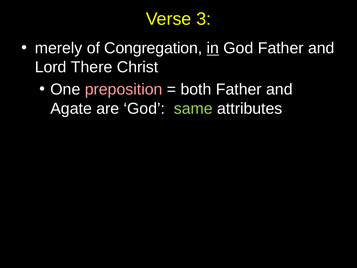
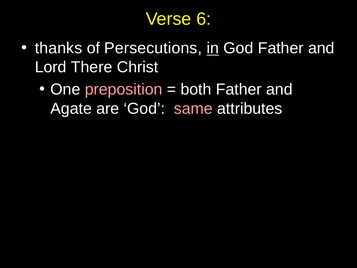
3: 3 -> 6
merely: merely -> thanks
Congregation: Congregation -> Persecutions
same colour: light green -> pink
